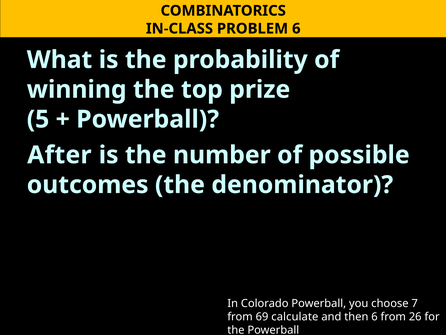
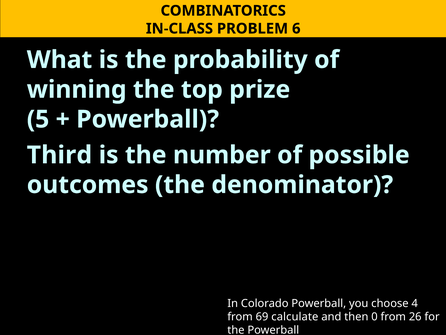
After: After -> Third
7: 7 -> 4
then 6: 6 -> 0
